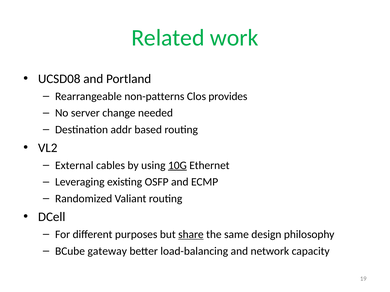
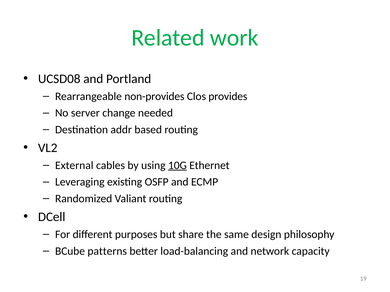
non-patterns: non-patterns -> non-provides
share underline: present -> none
gateway: gateway -> patterns
